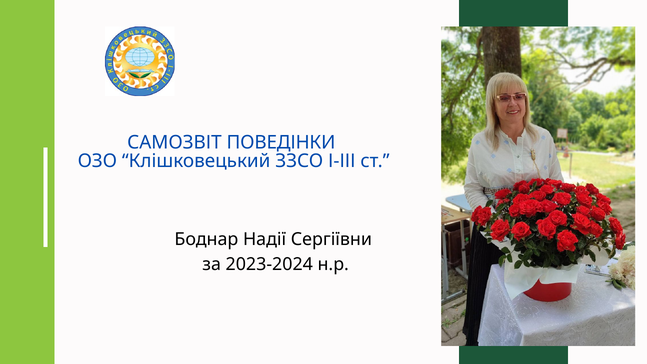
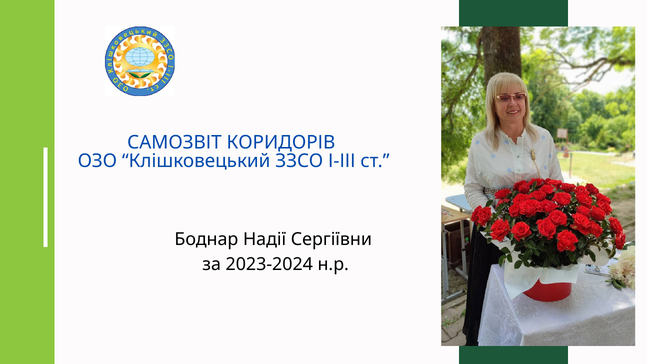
ПОВЕДІНКИ: ПОВЕДІНКИ -> КОРИДОРІВ
